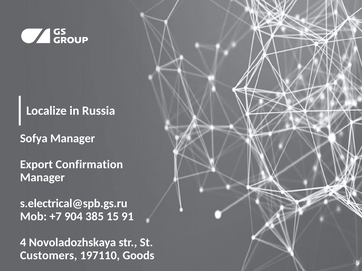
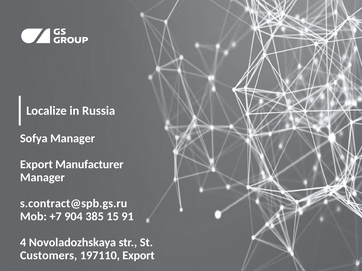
Confirmation: Confirmation -> Manufacturer
s.electrical@spb.gs.ru: s.electrical@spb.gs.ru -> s.contract@spb.gs.ru
197110 Goods: Goods -> Export
